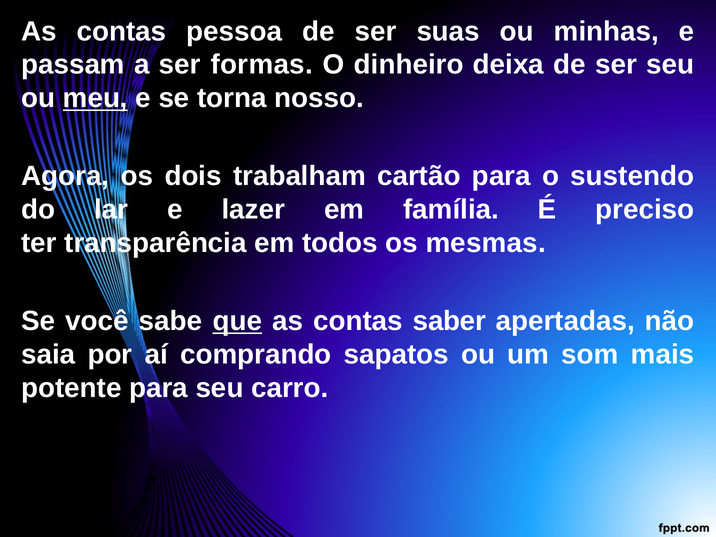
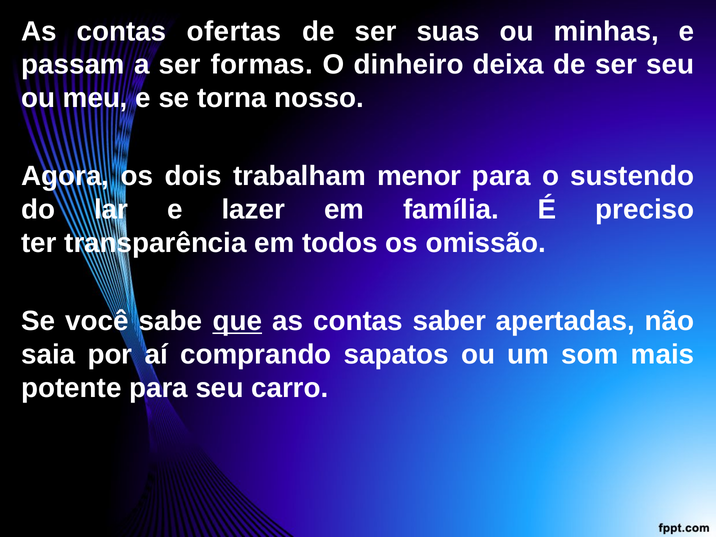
pessoa: pessoa -> ofertas
meu underline: present -> none
cartão: cartão -> menor
mesmas: mesmas -> omissão
